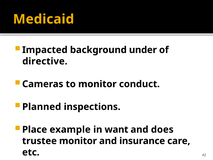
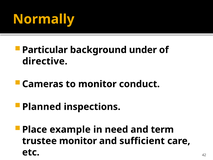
Medicaid: Medicaid -> Normally
Impacted: Impacted -> Particular
want: want -> need
does: does -> term
insurance: insurance -> sufficient
